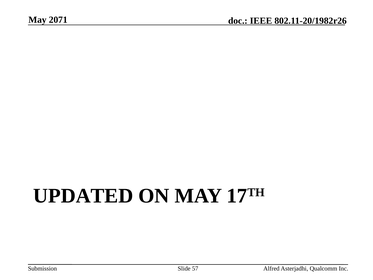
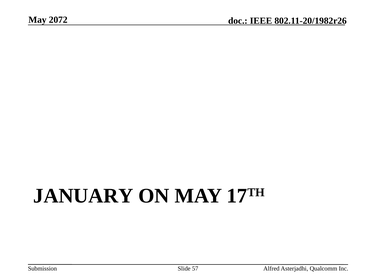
2071: 2071 -> 2072
UPDATED: UPDATED -> JANUARY
